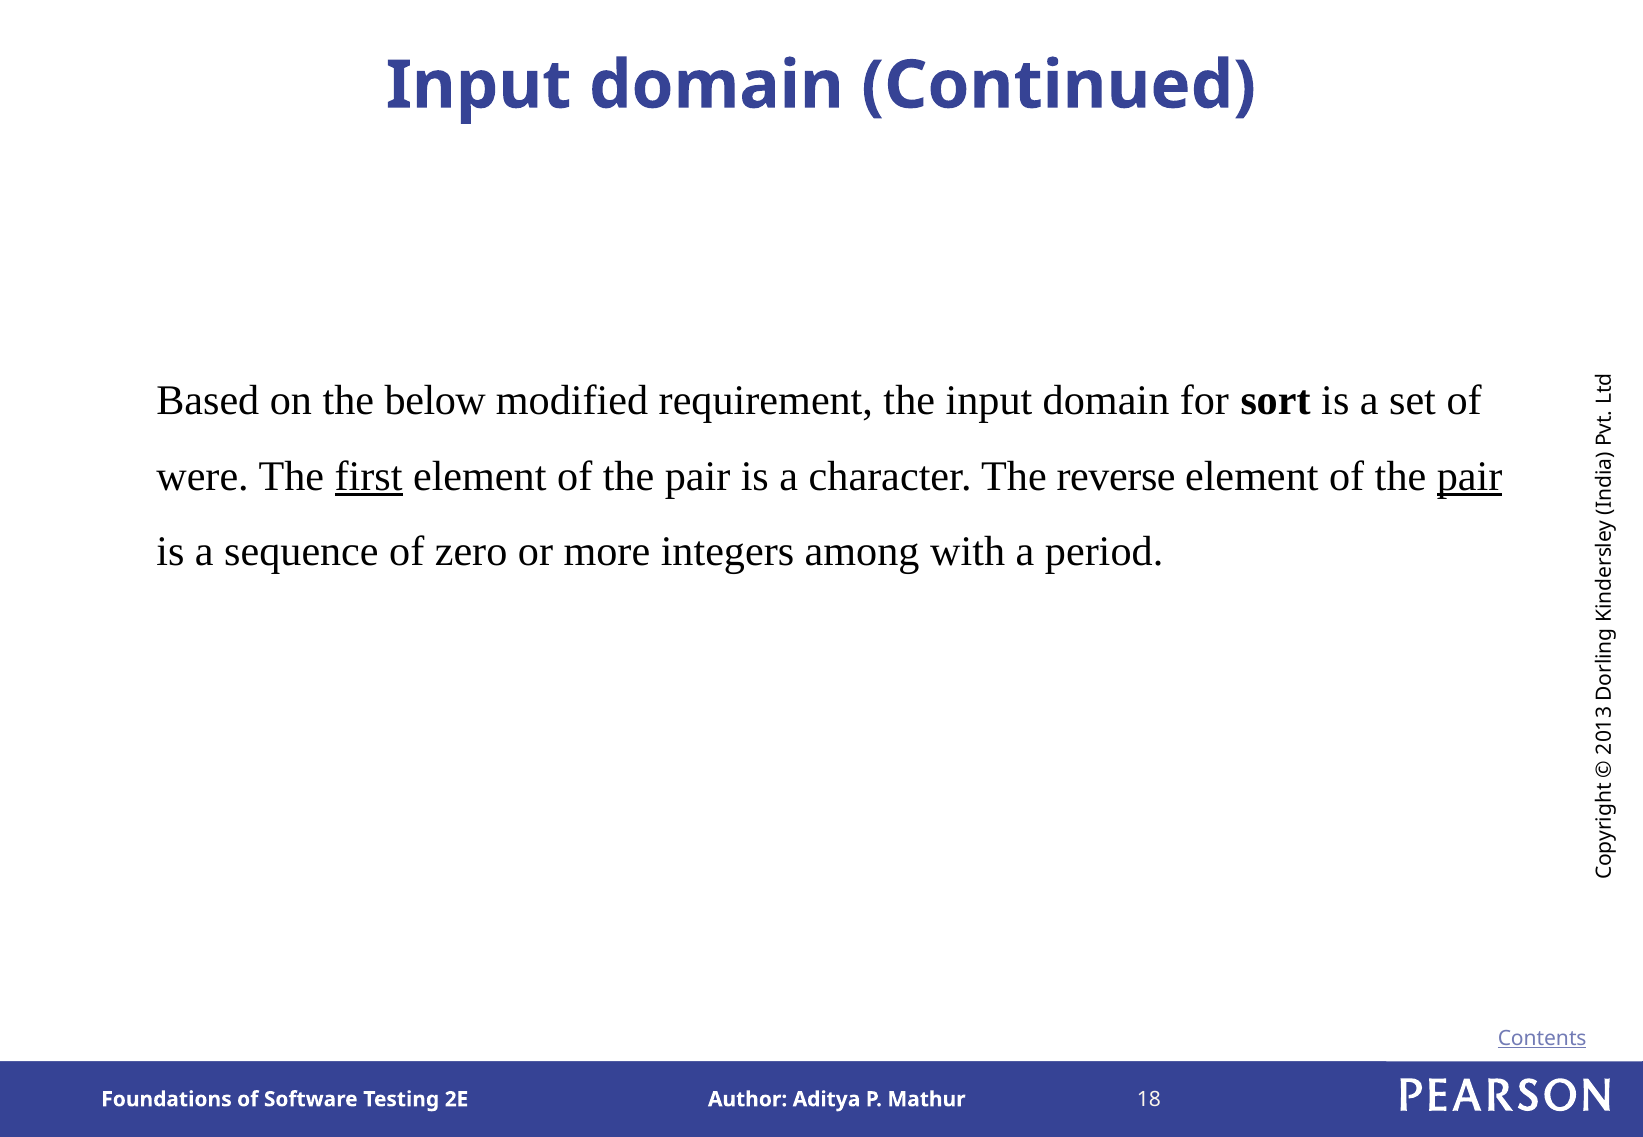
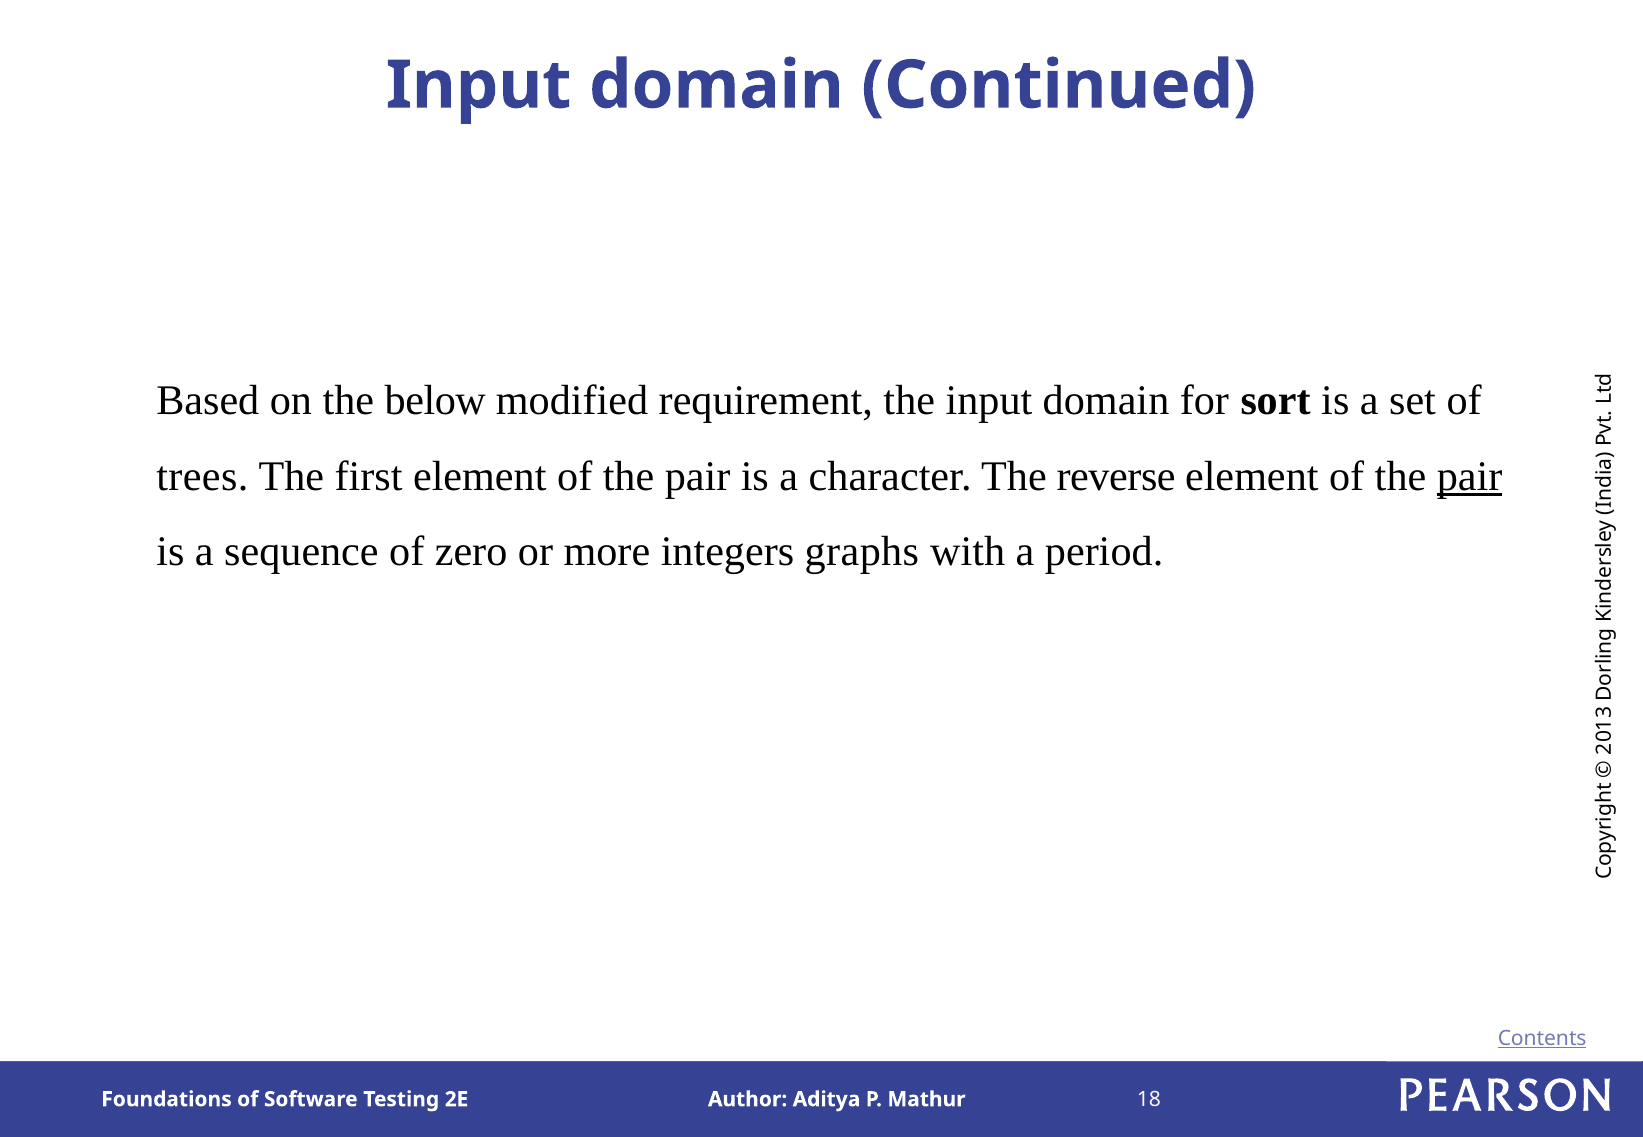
were: were -> trees
first underline: present -> none
among: among -> graphs
